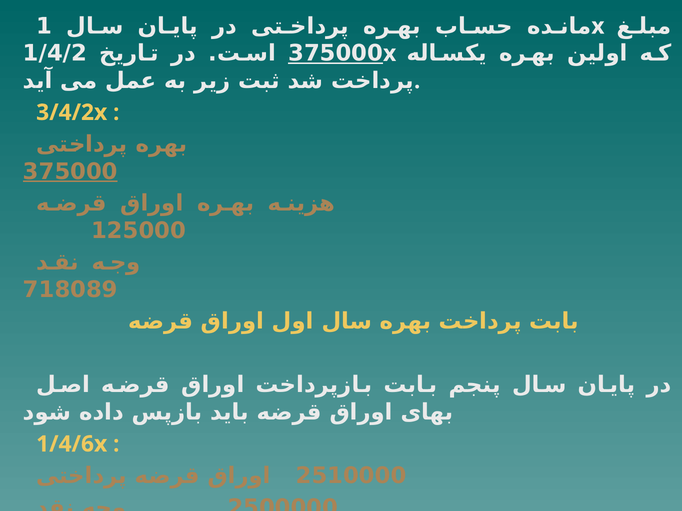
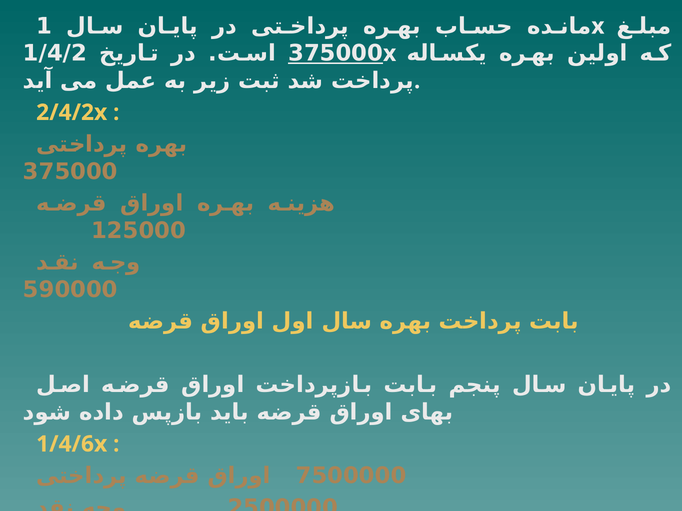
3/4/2x: 3/4/2x -> 2/4/2x
375000 at (70, 172) underline: present -> none
718089: 718089 -> 590000
2510000: 2510000 -> 7500000
